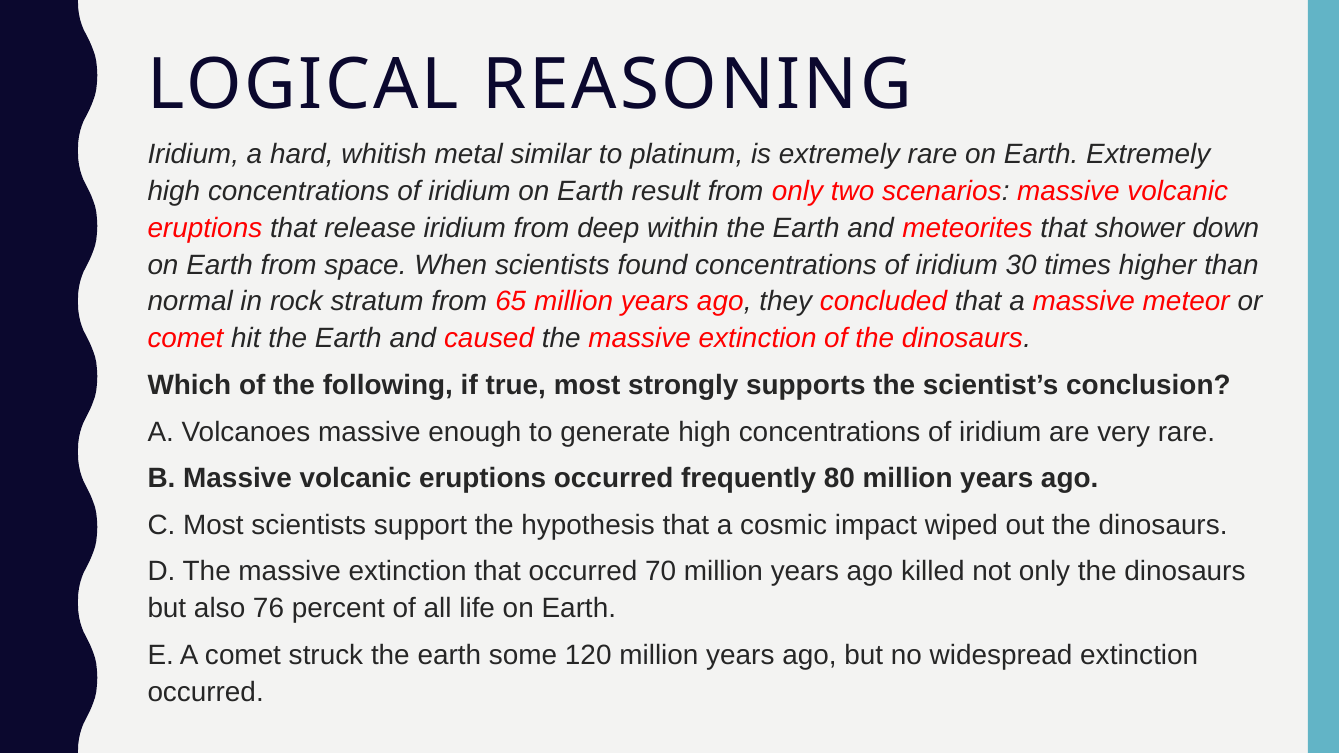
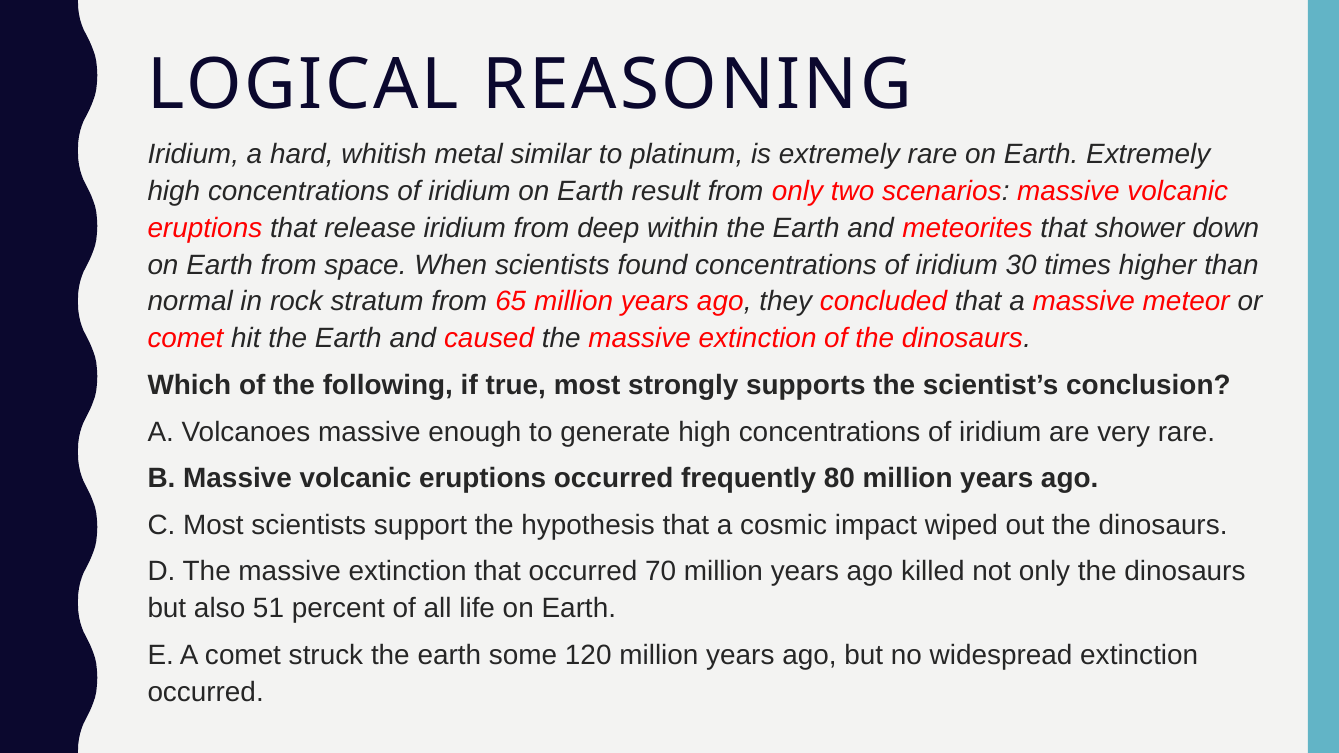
76: 76 -> 51
